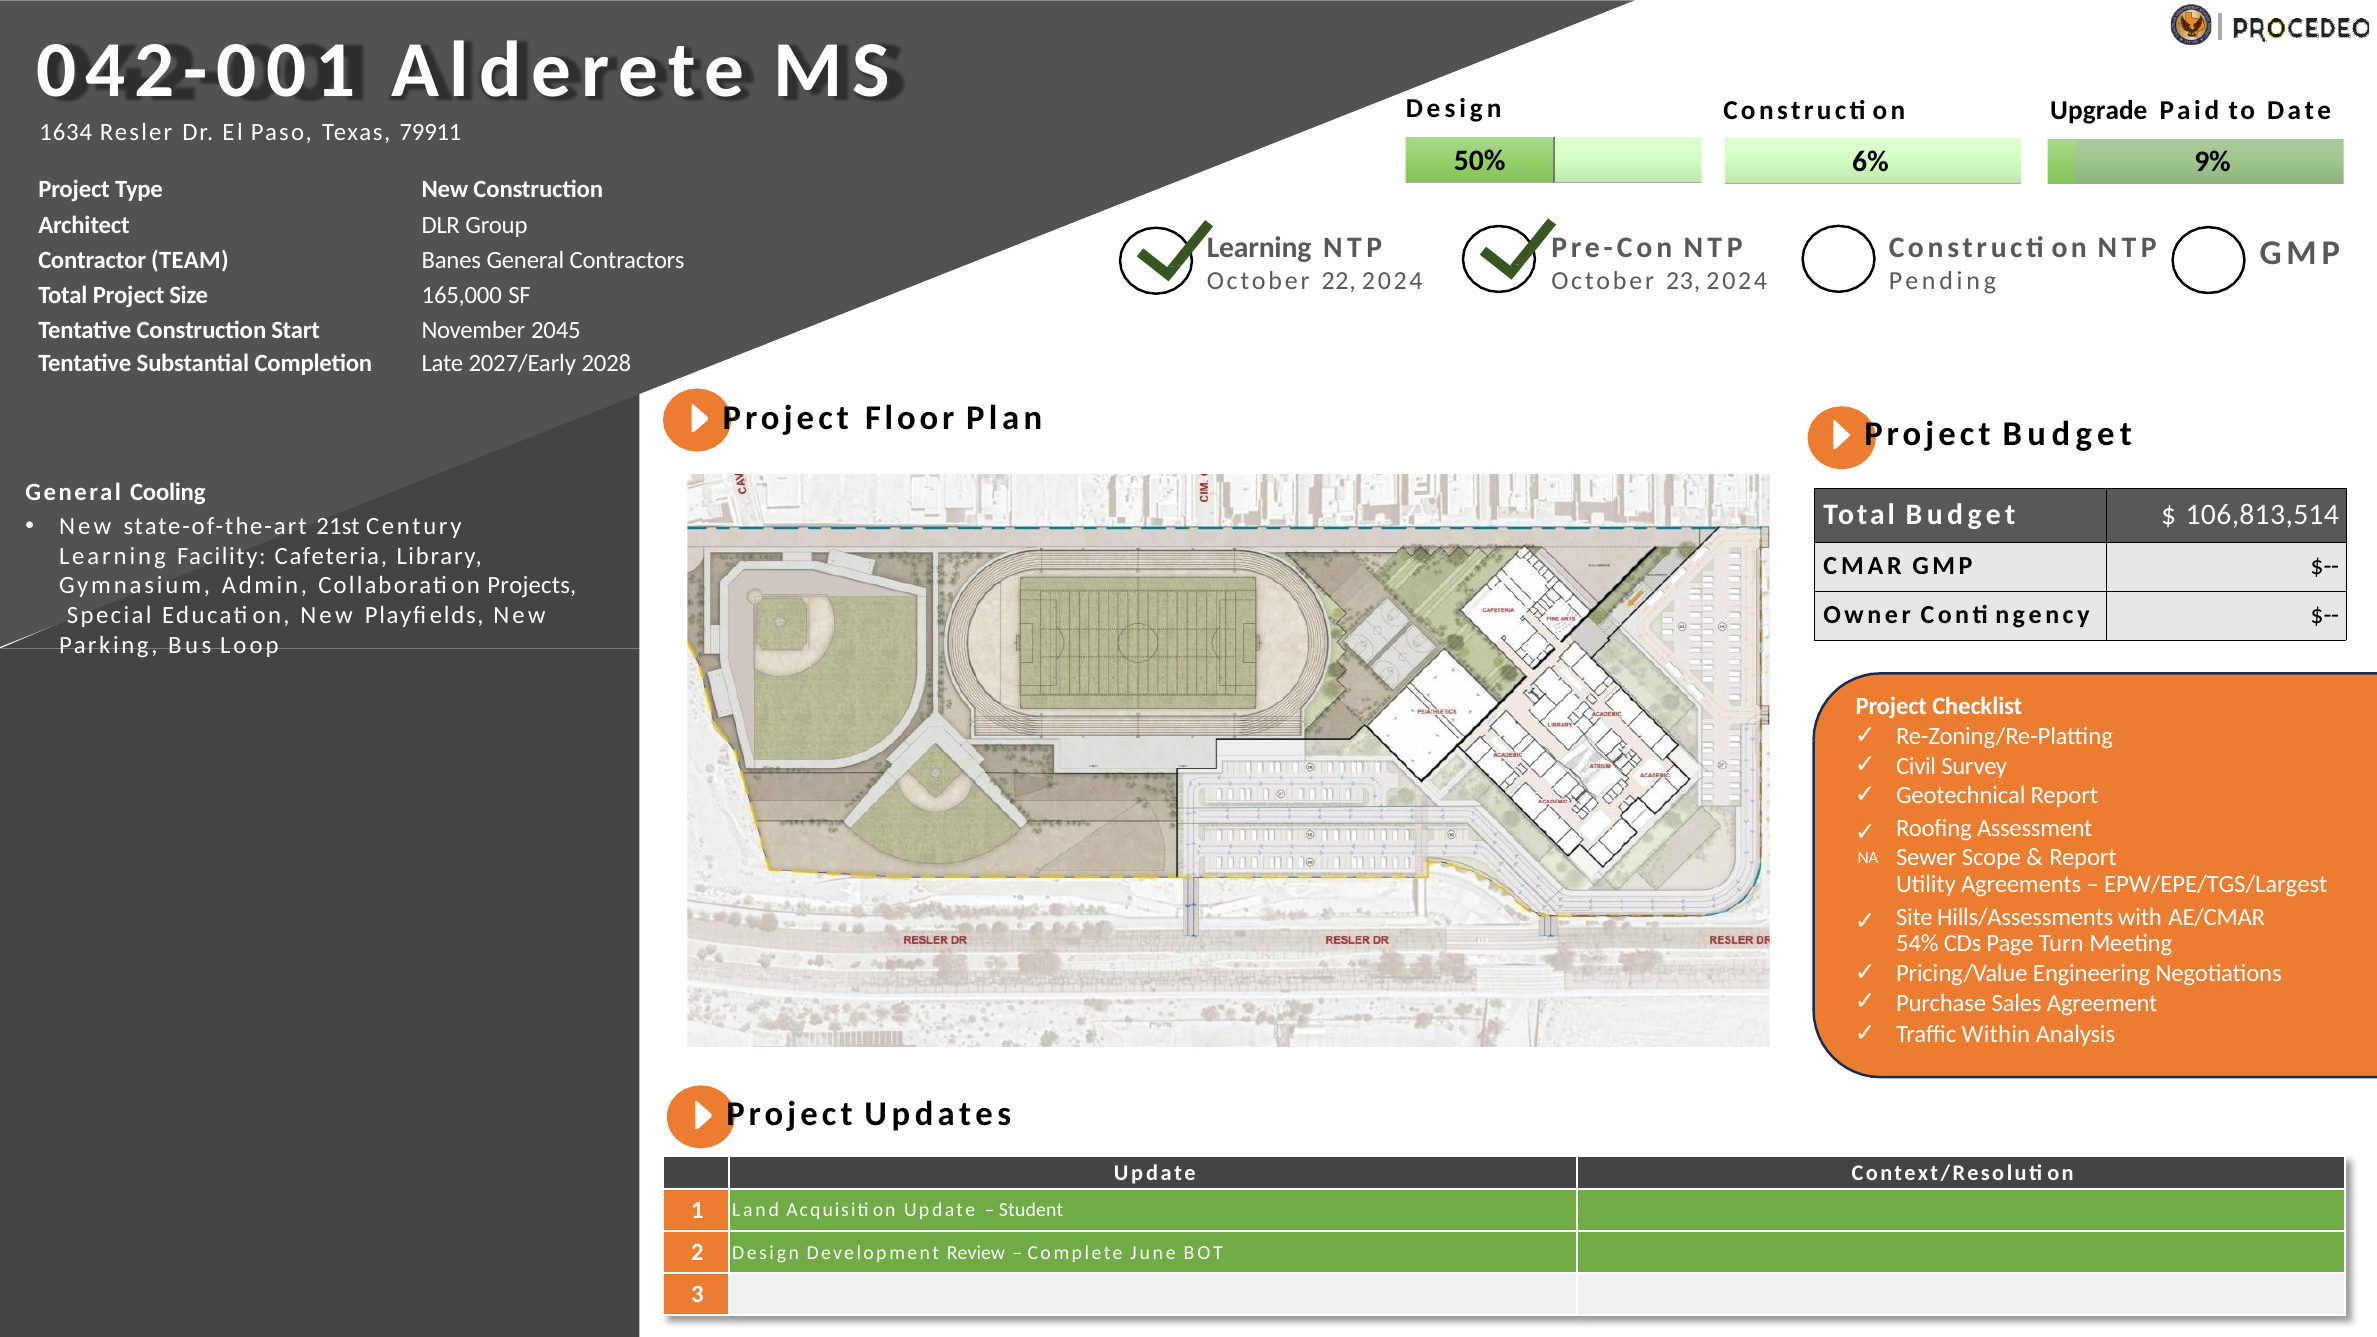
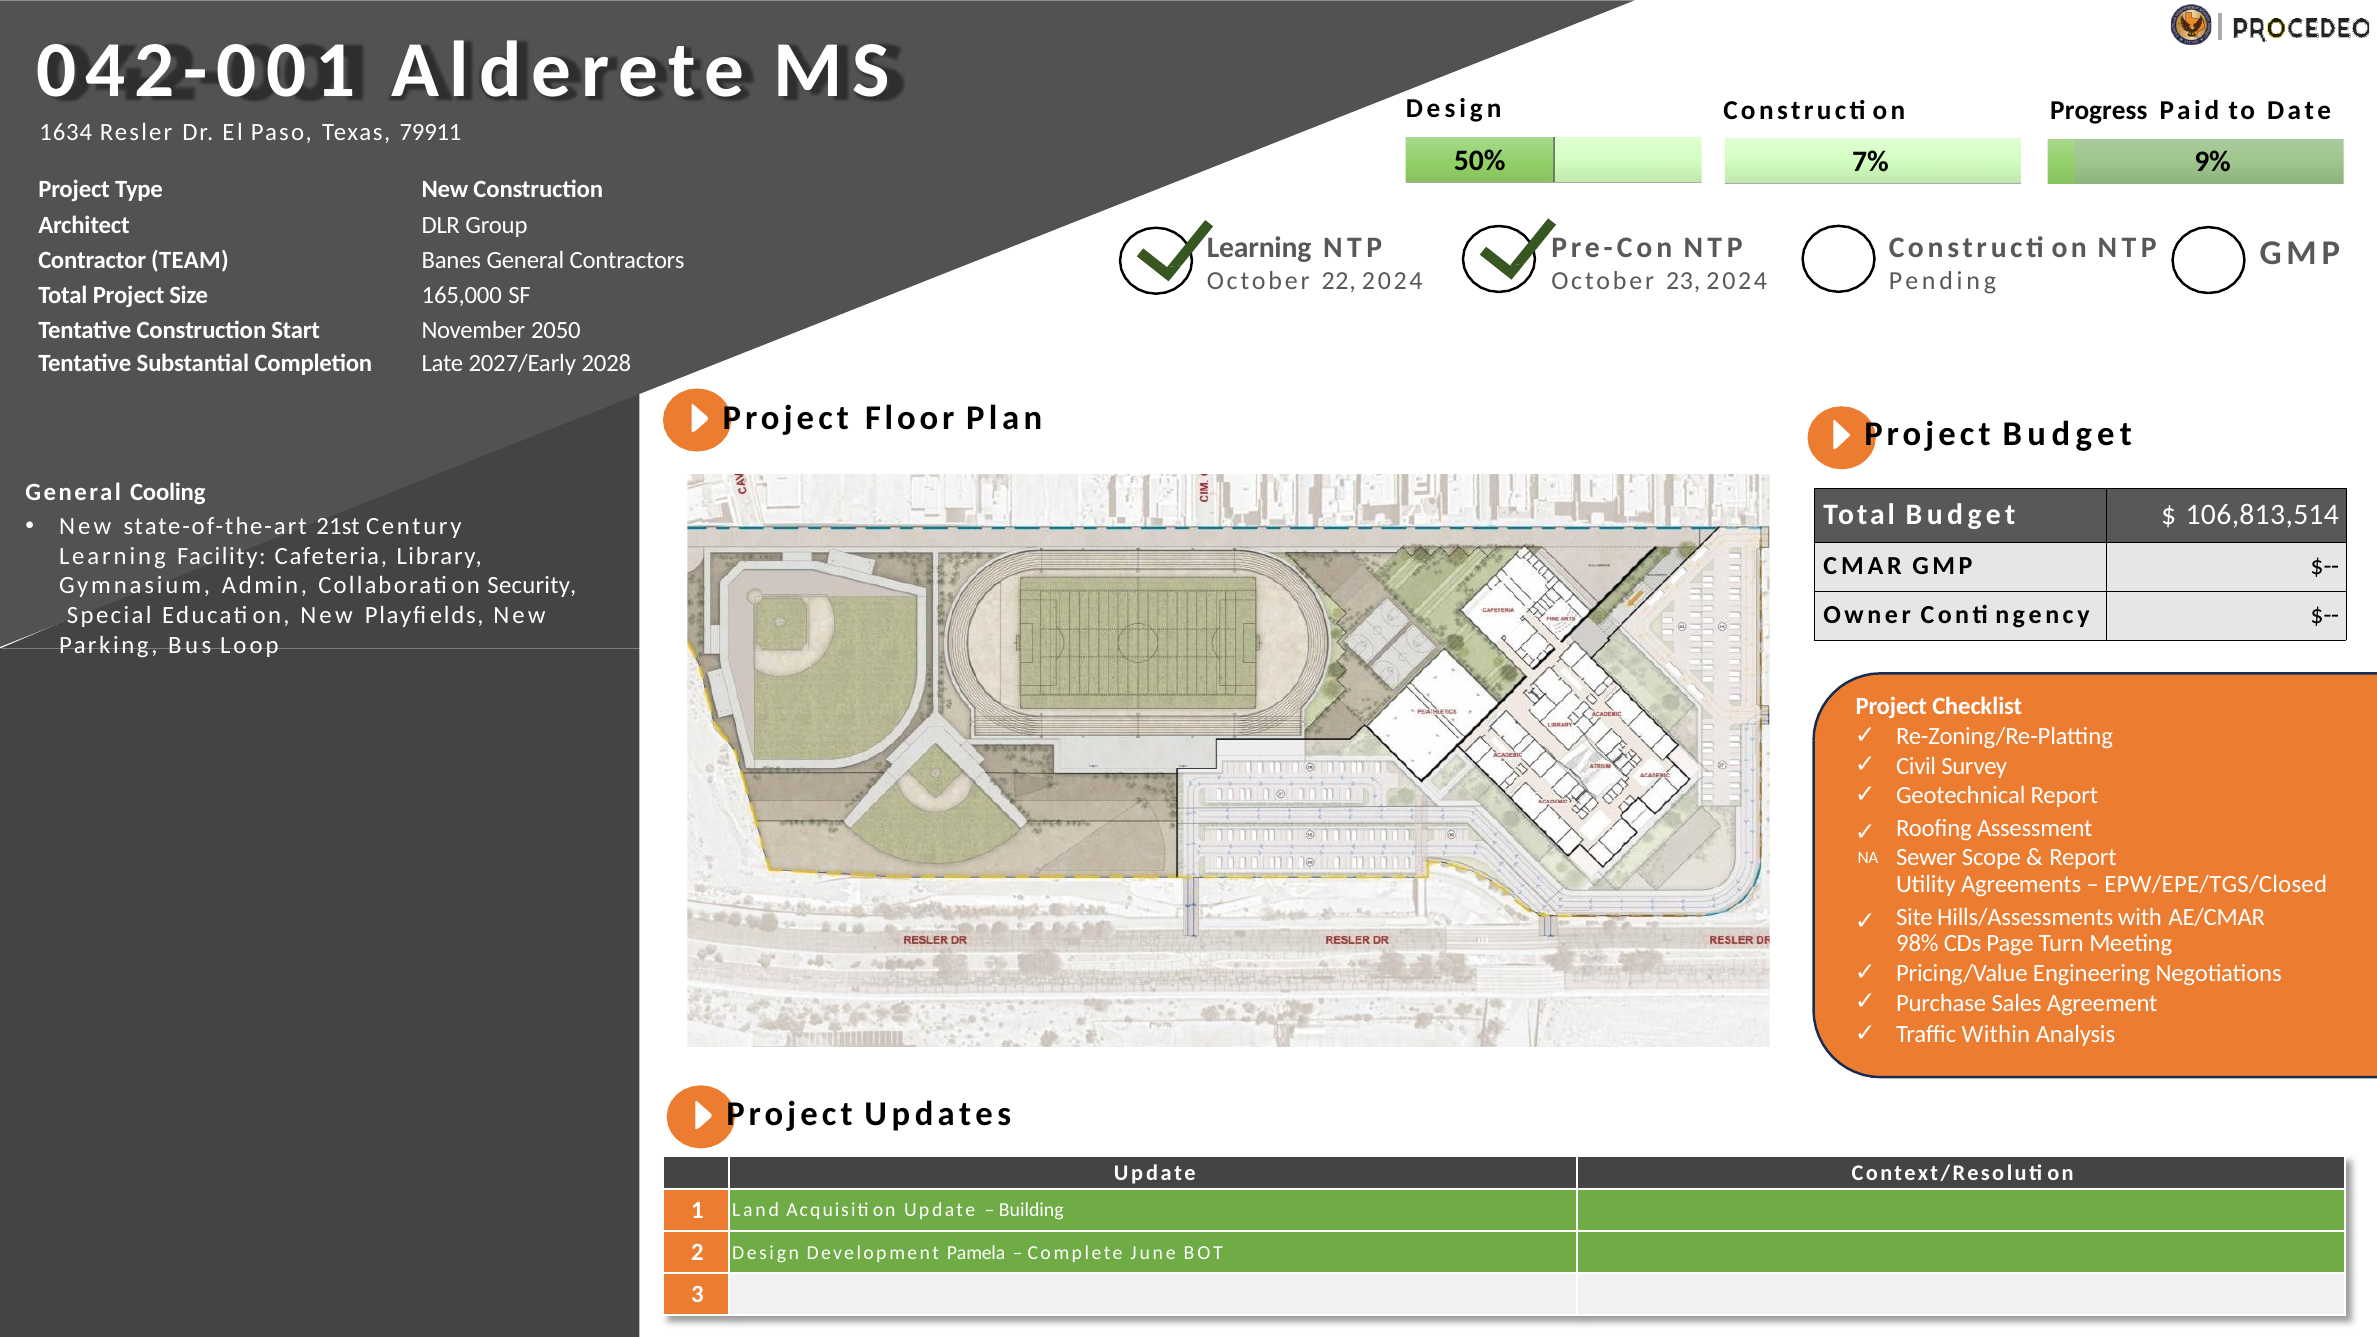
Upgrade: Upgrade -> Progress
6%: 6% -> 7%
2045: 2045 -> 2050
Projects: Projects -> Security
EPW/EPE/TGS/Largest: EPW/EPE/TGS/Largest -> EPW/EPE/TGS/Closed
54%: 54% -> 98%
Student: Student -> Building
Review: Review -> Pamela
